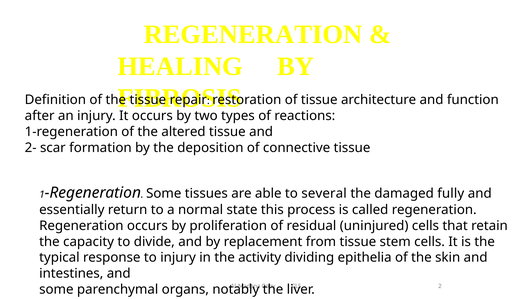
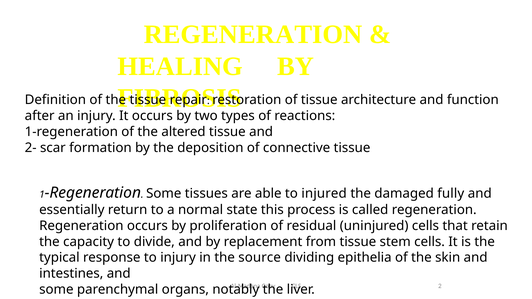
several: several -> injured
activity: activity -> source
